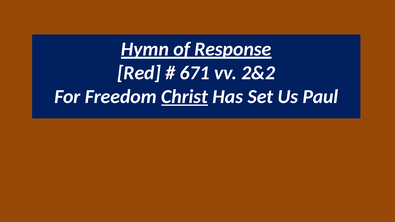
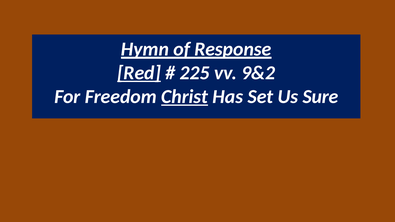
Red underline: none -> present
671: 671 -> 225
2&2: 2&2 -> 9&2
Paul: Paul -> Sure
